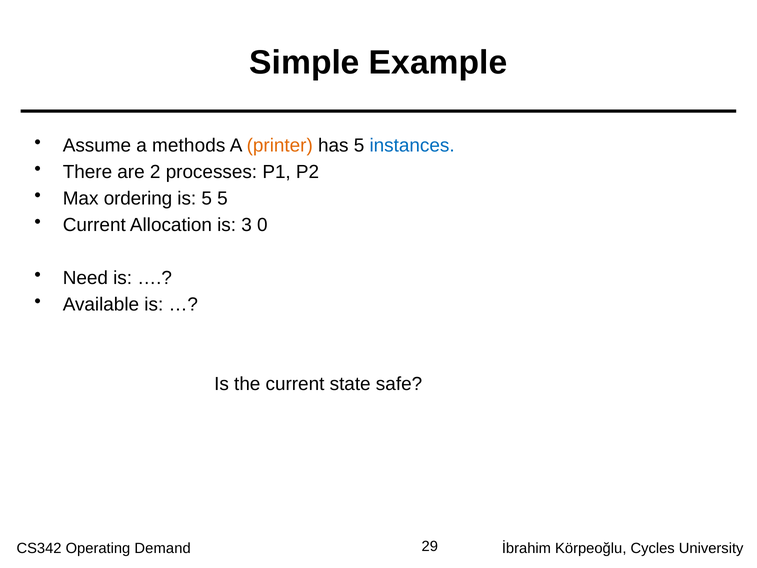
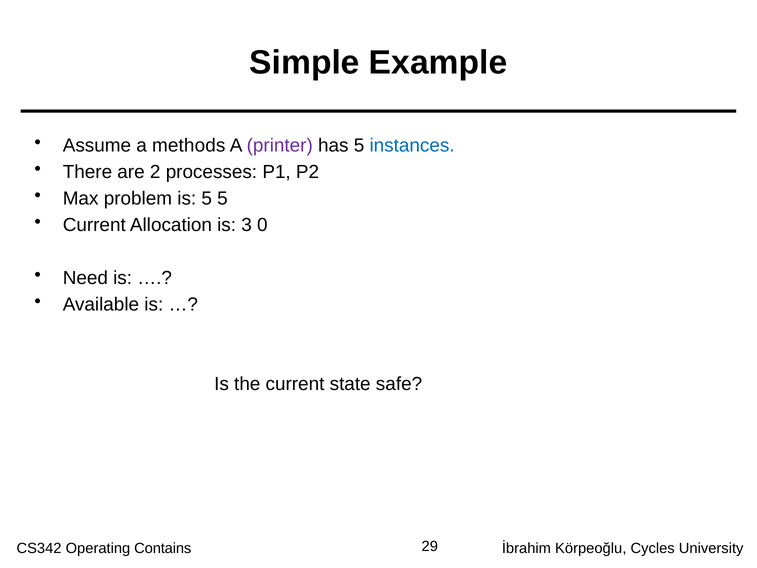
printer colour: orange -> purple
ordering: ordering -> problem
Demand: Demand -> Contains
